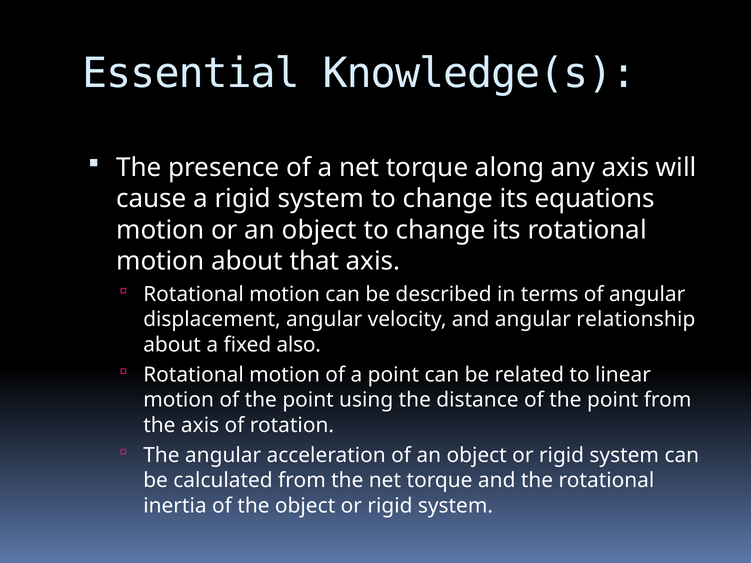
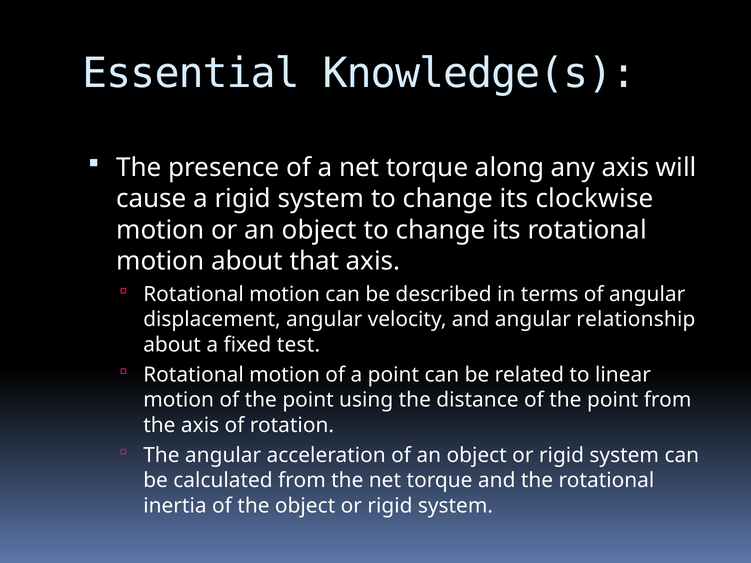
equations: equations -> clockwise
also: also -> test
